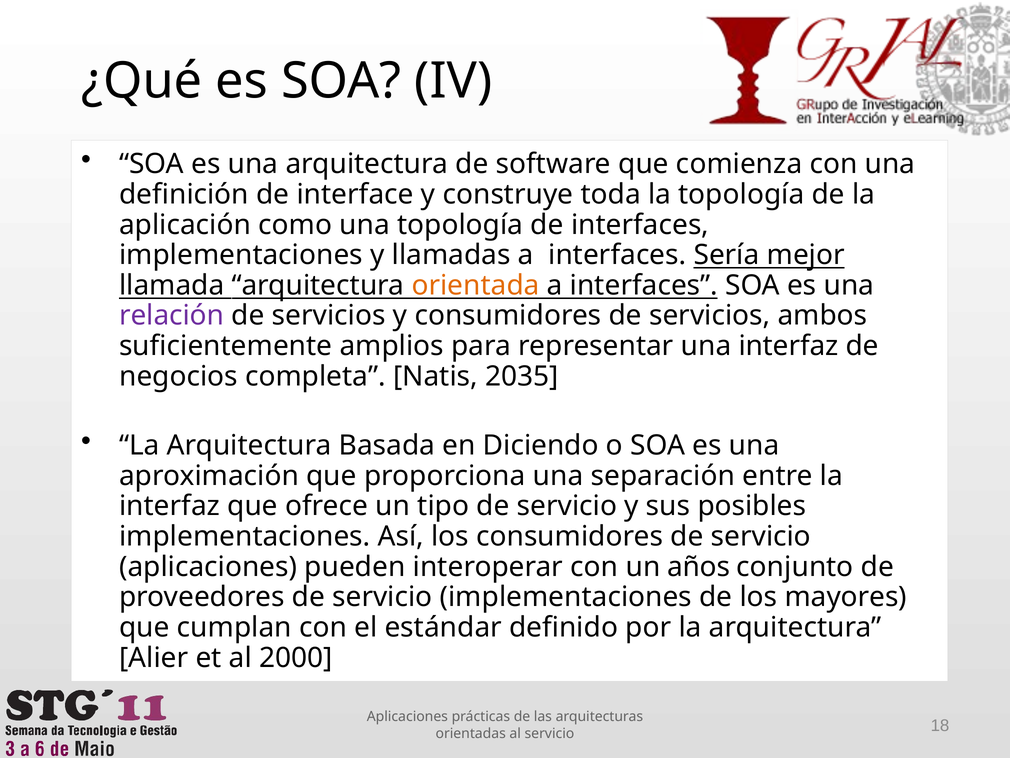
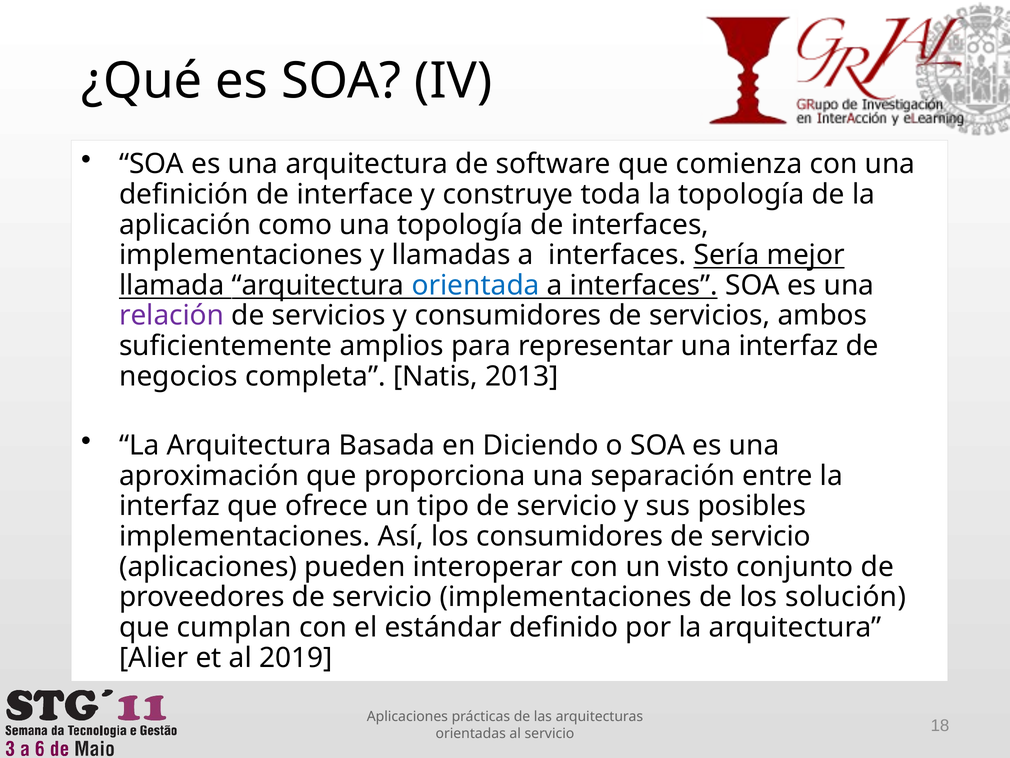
orientada colour: orange -> blue
2035: 2035 -> 2013
años: años -> visto
mayores: mayores -> solución
2000: 2000 -> 2019
